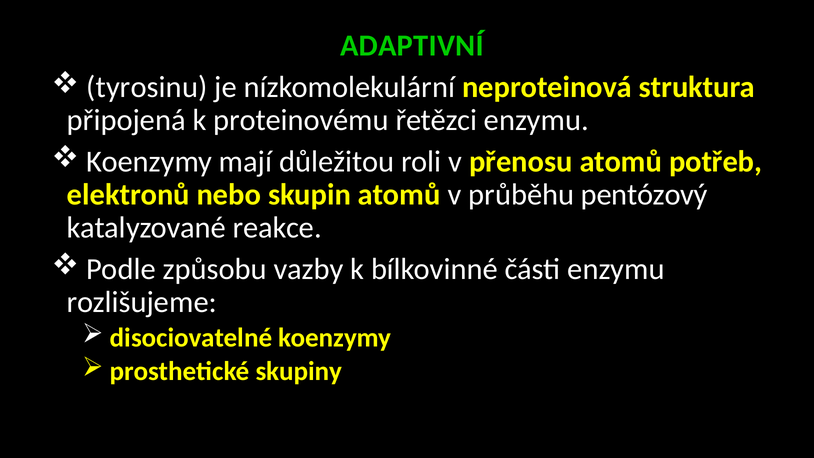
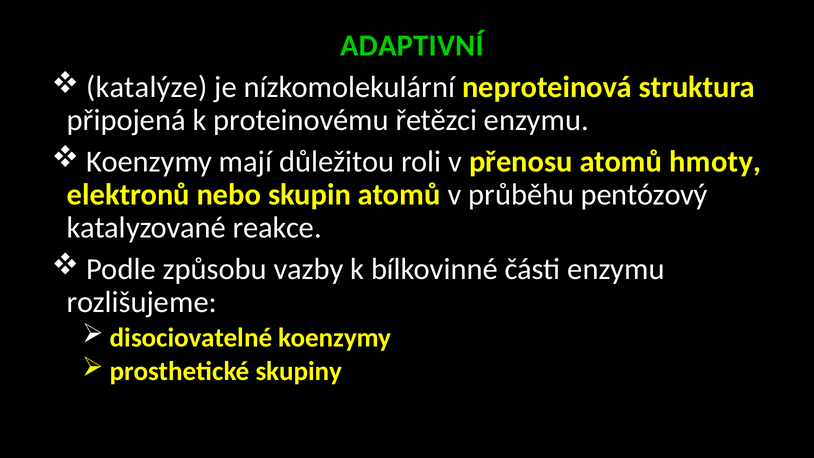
tyrosinu: tyrosinu -> katalýze
potřeb: potřeb -> hmoty
